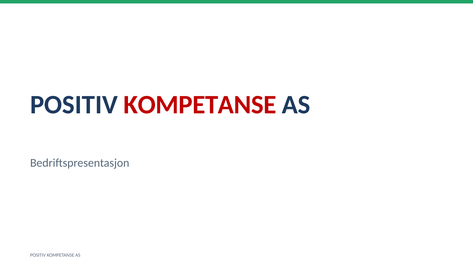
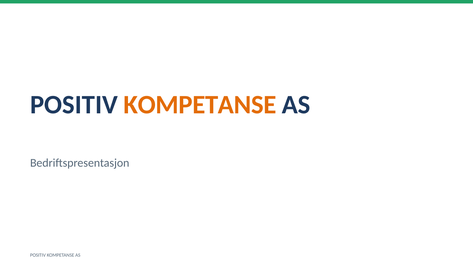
KOMPETANSE at (200, 105) colour: red -> orange
